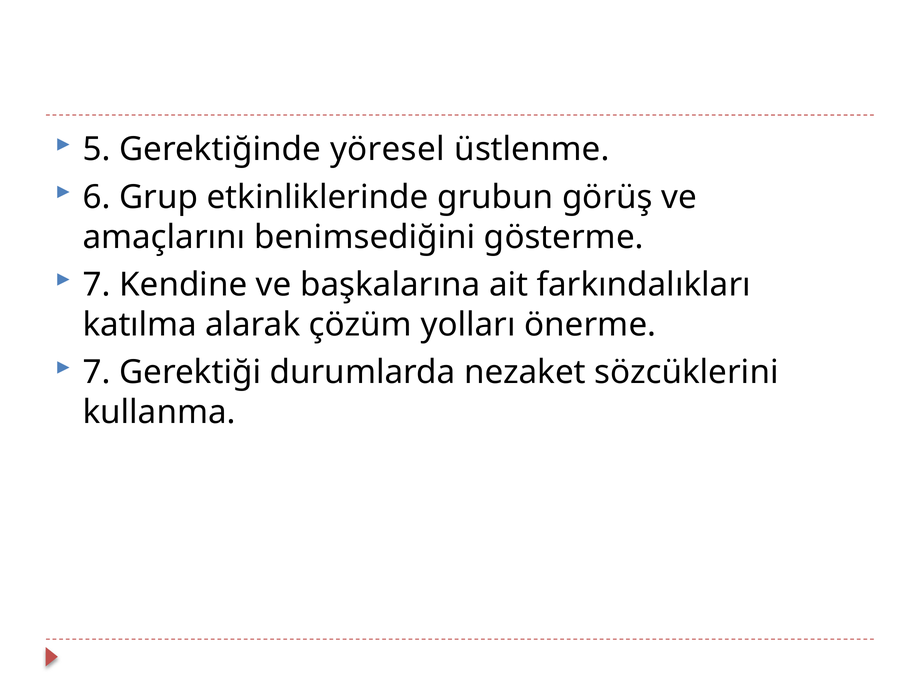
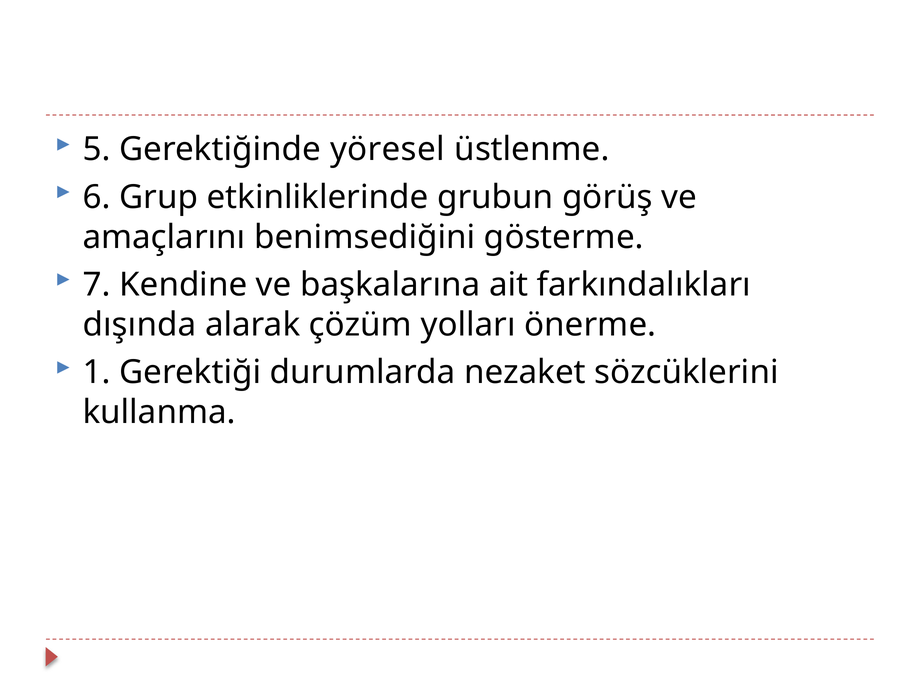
katılma: katılma -> dışında
7 at (97, 372): 7 -> 1
